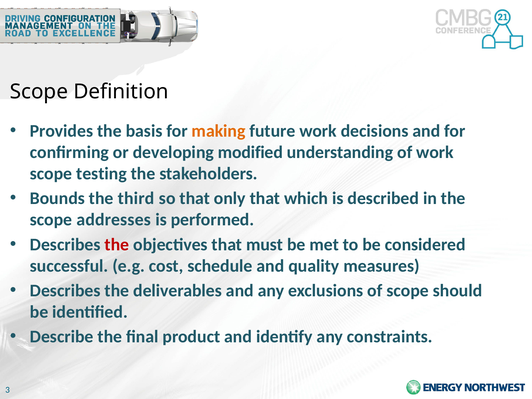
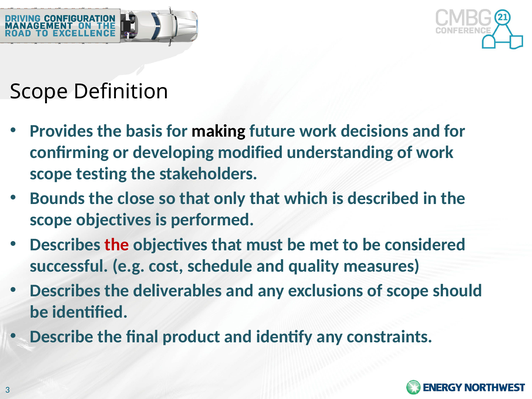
making colour: orange -> black
third: third -> close
scope addresses: addresses -> objectives
